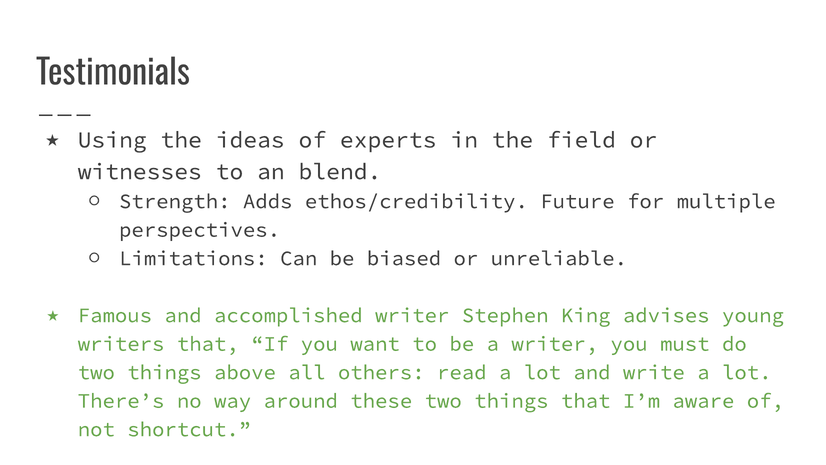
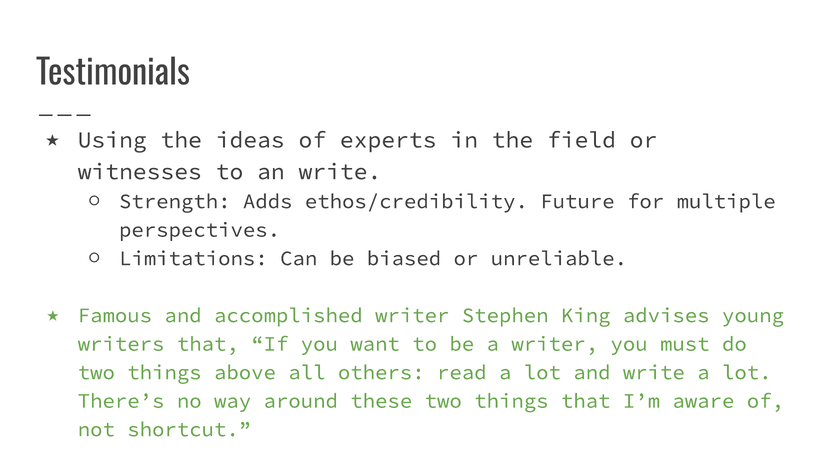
an blend: blend -> write
